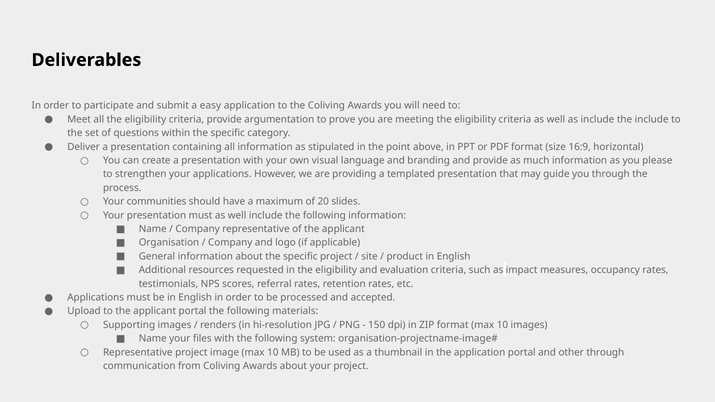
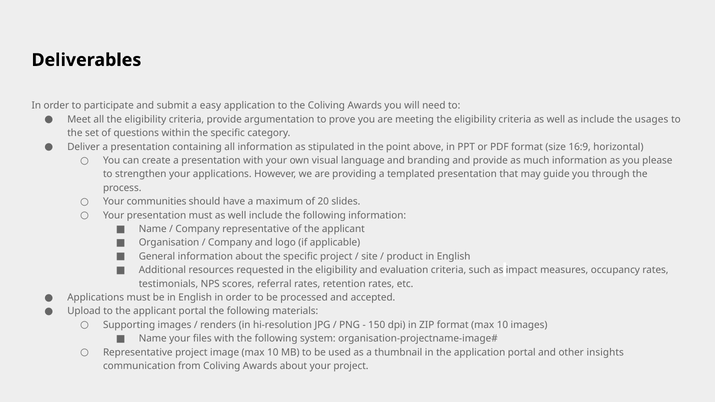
the include: include -> usages
other through: through -> insights
